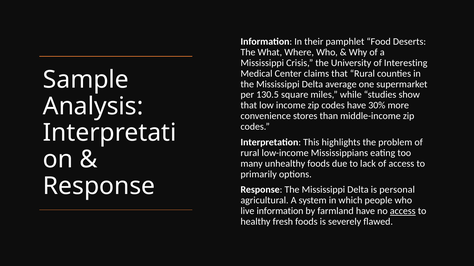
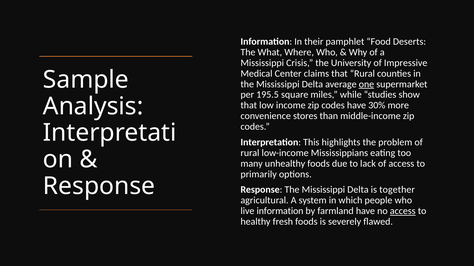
Interesting: Interesting -> Impressive
one underline: none -> present
130.5: 130.5 -> 195.5
personal: personal -> together
